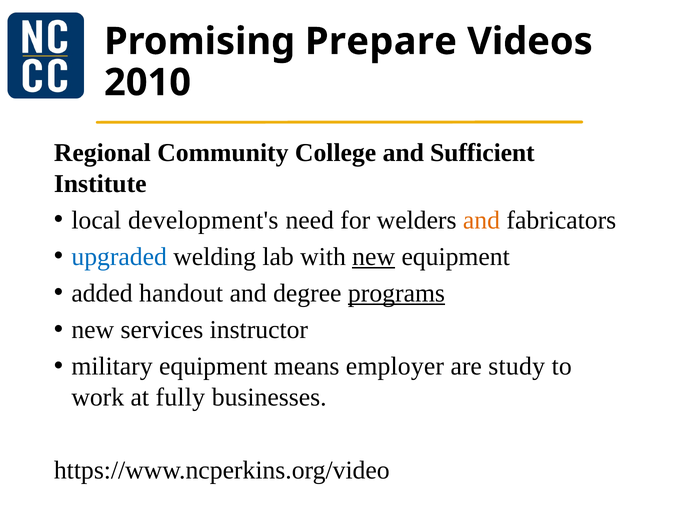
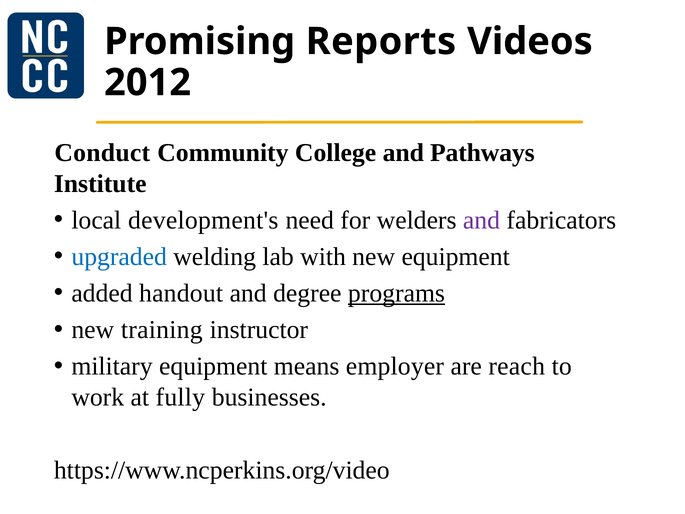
Prepare: Prepare -> Reports
2010: 2010 -> 2012
Regional: Regional -> Conduct
Sufficient: Sufficient -> Pathways
and at (482, 220) colour: orange -> purple
new at (374, 257) underline: present -> none
services: services -> training
study: study -> reach
